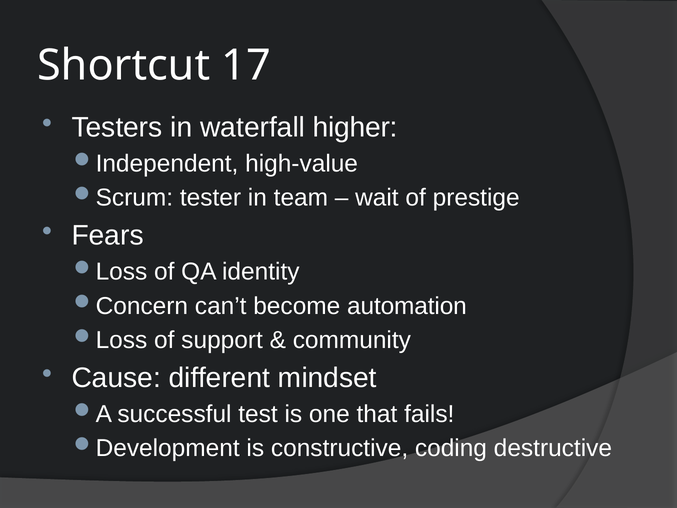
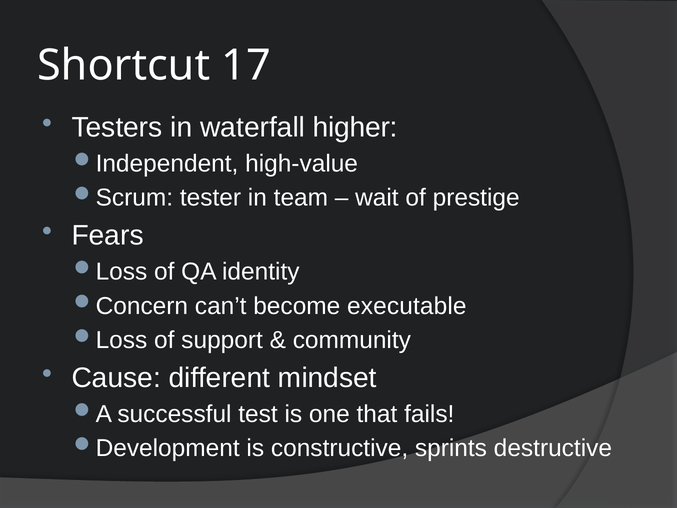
automation: automation -> executable
coding: coding -> sprints
